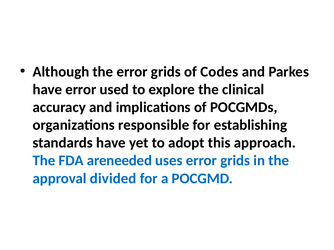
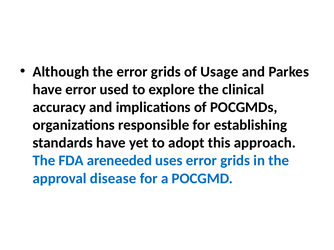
Codes: Codes -> Usage
divided: divided -> disease
